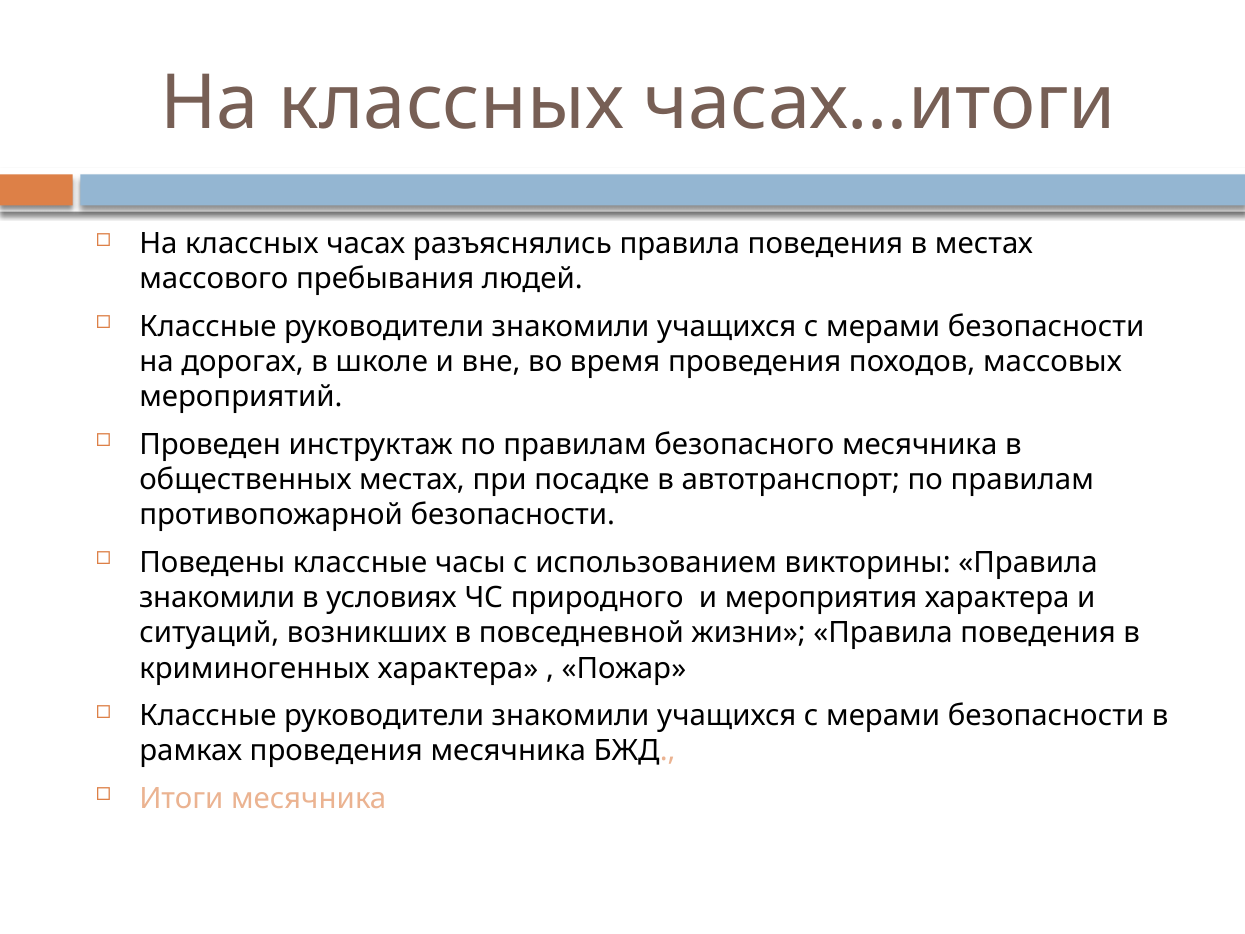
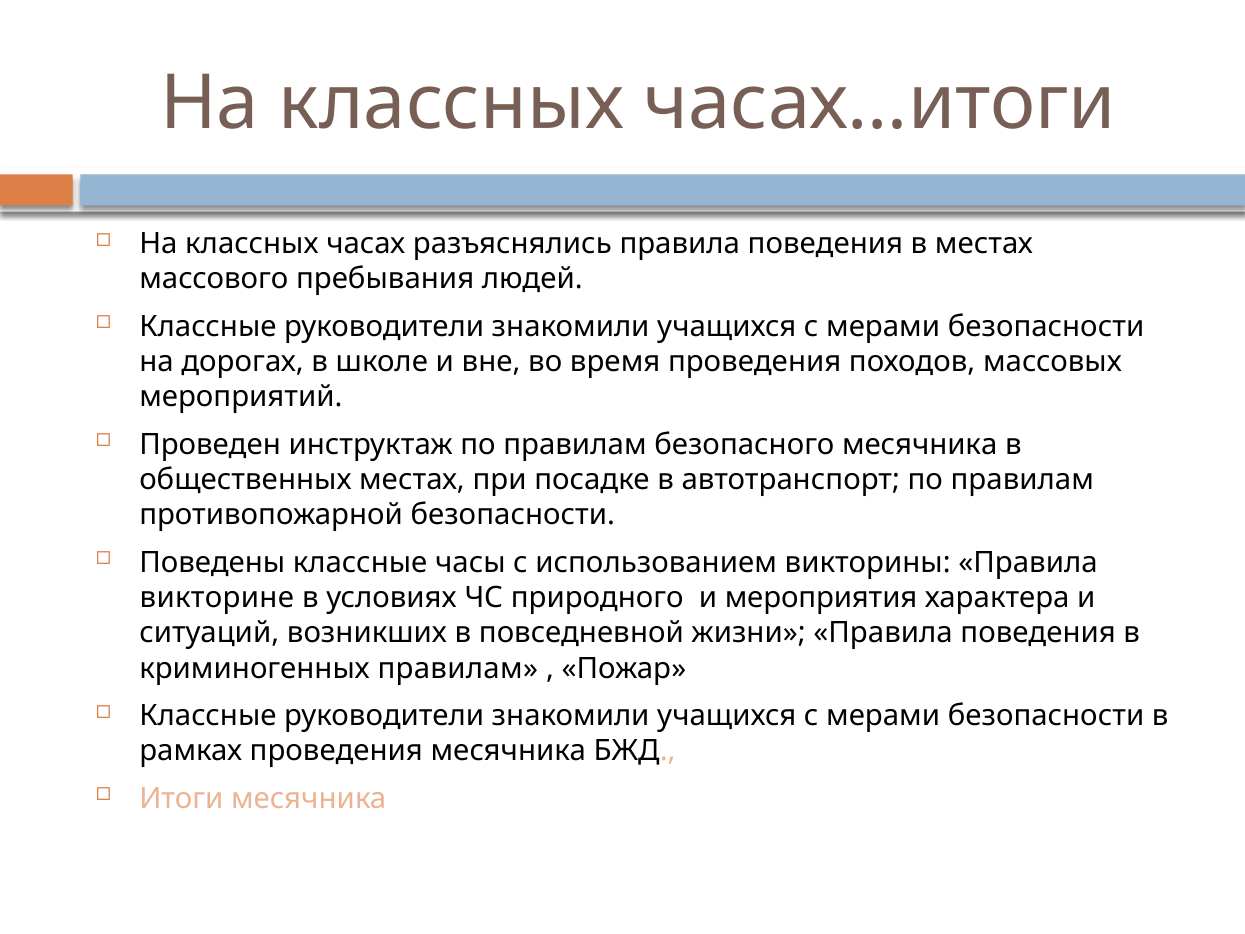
знакомили at (217, 598): знакомили -> викторине
криминогенных характера: характера -> правилам
